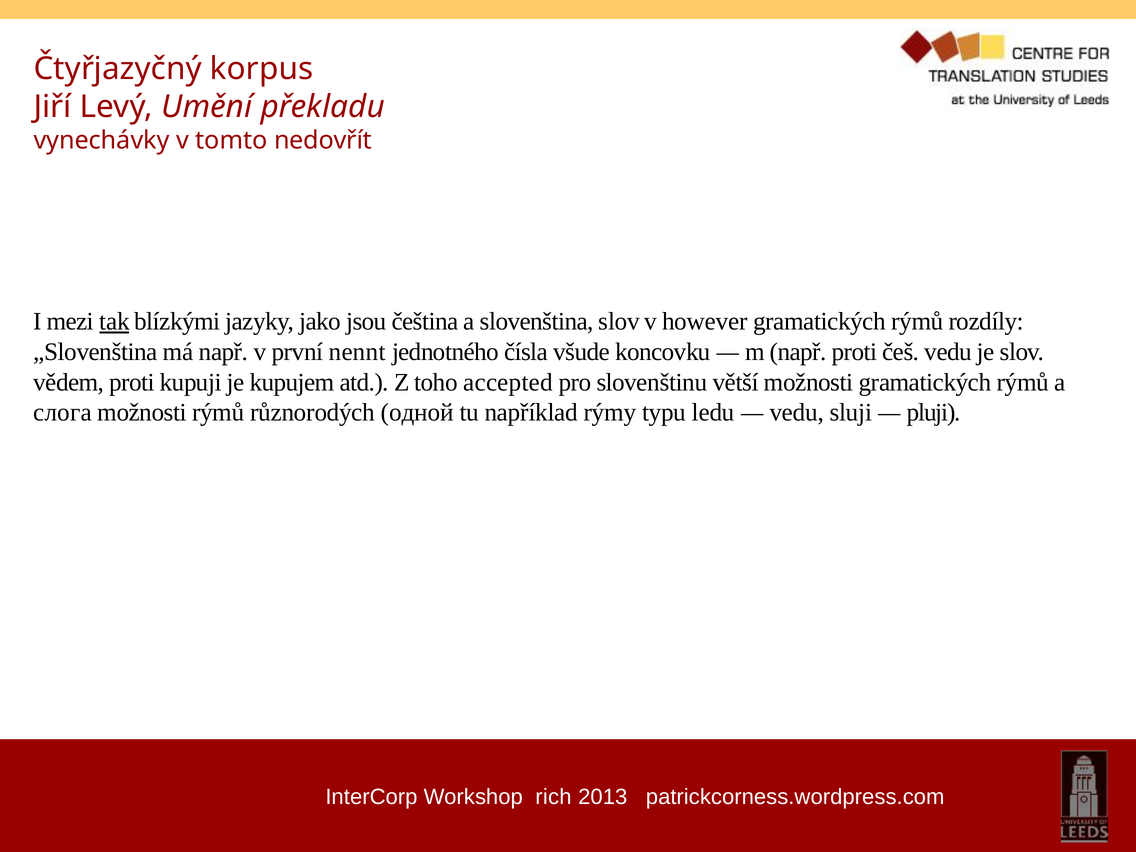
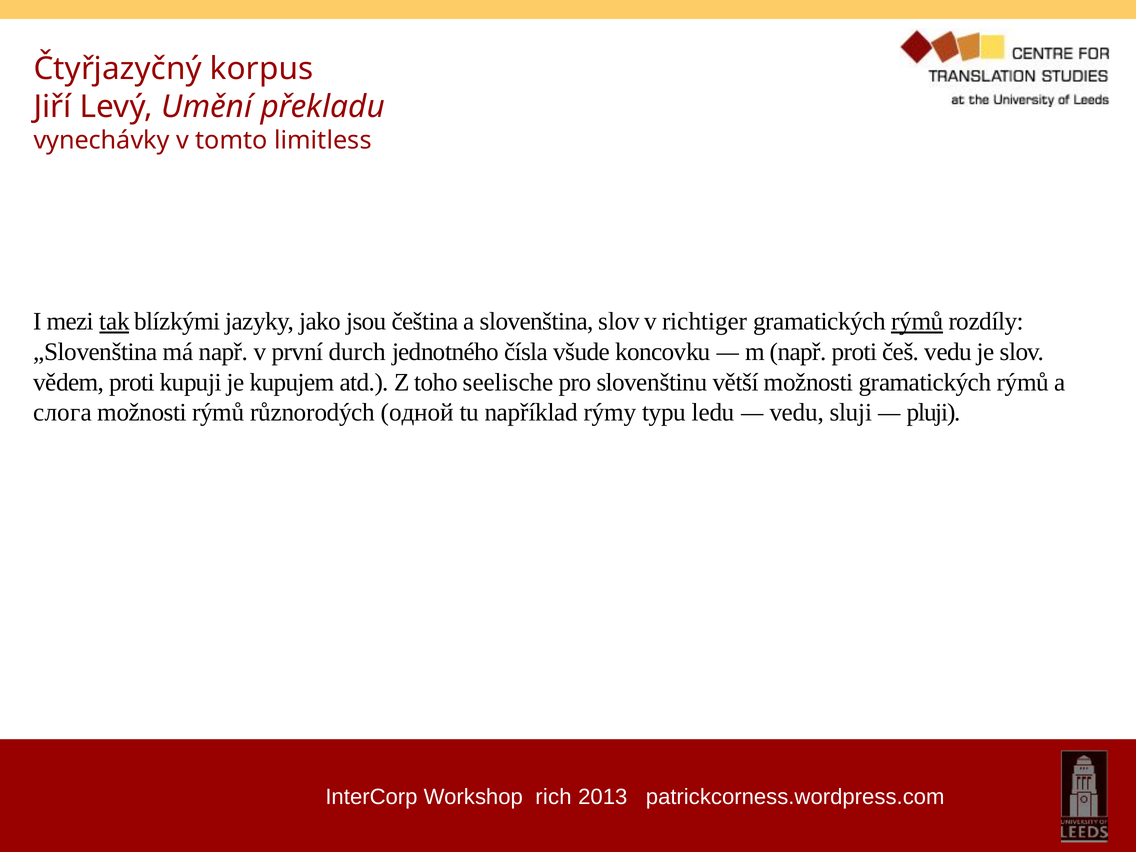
nedovřít: nedovřít -> limitless
however: however -> richtiger
rýmů at (917, 322) underline: none -> present
nennt: nennt -> durch
accepted: accepted -> seelische
